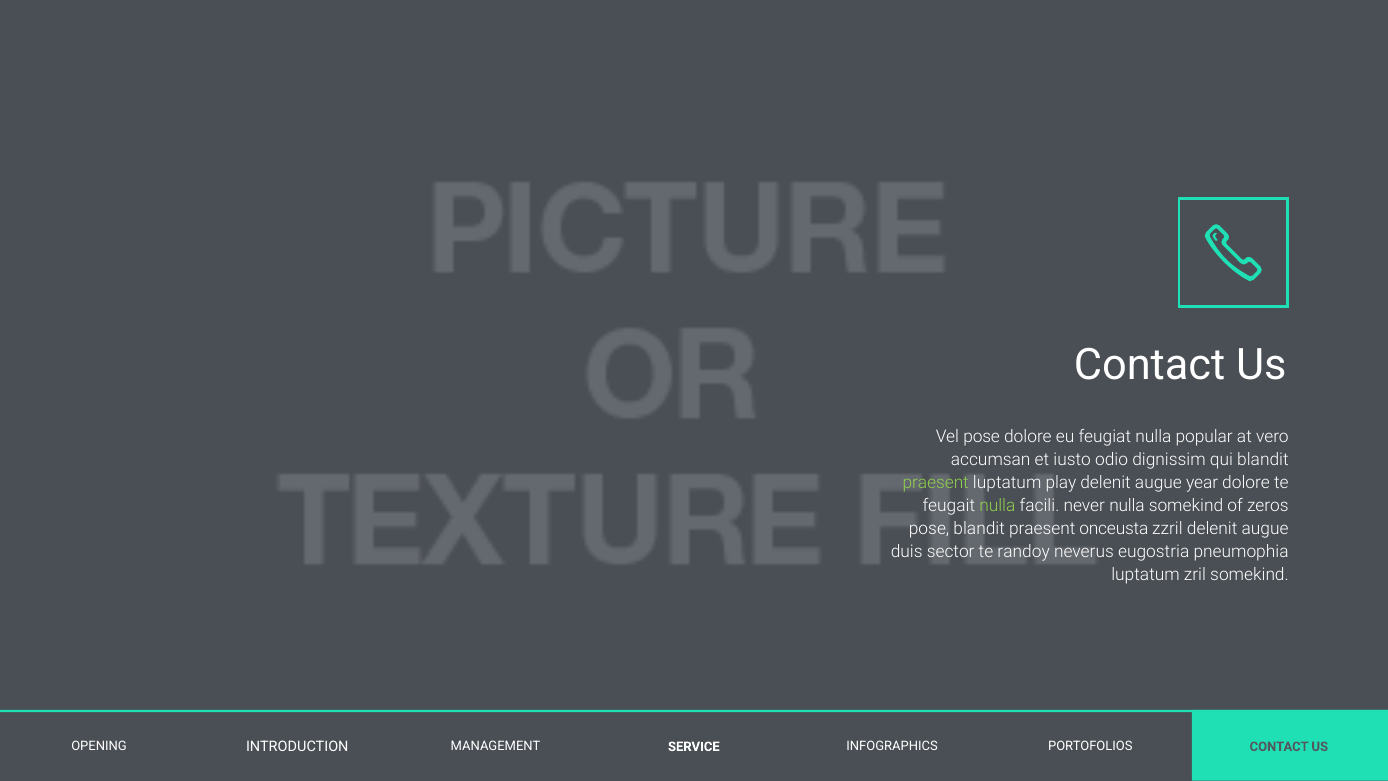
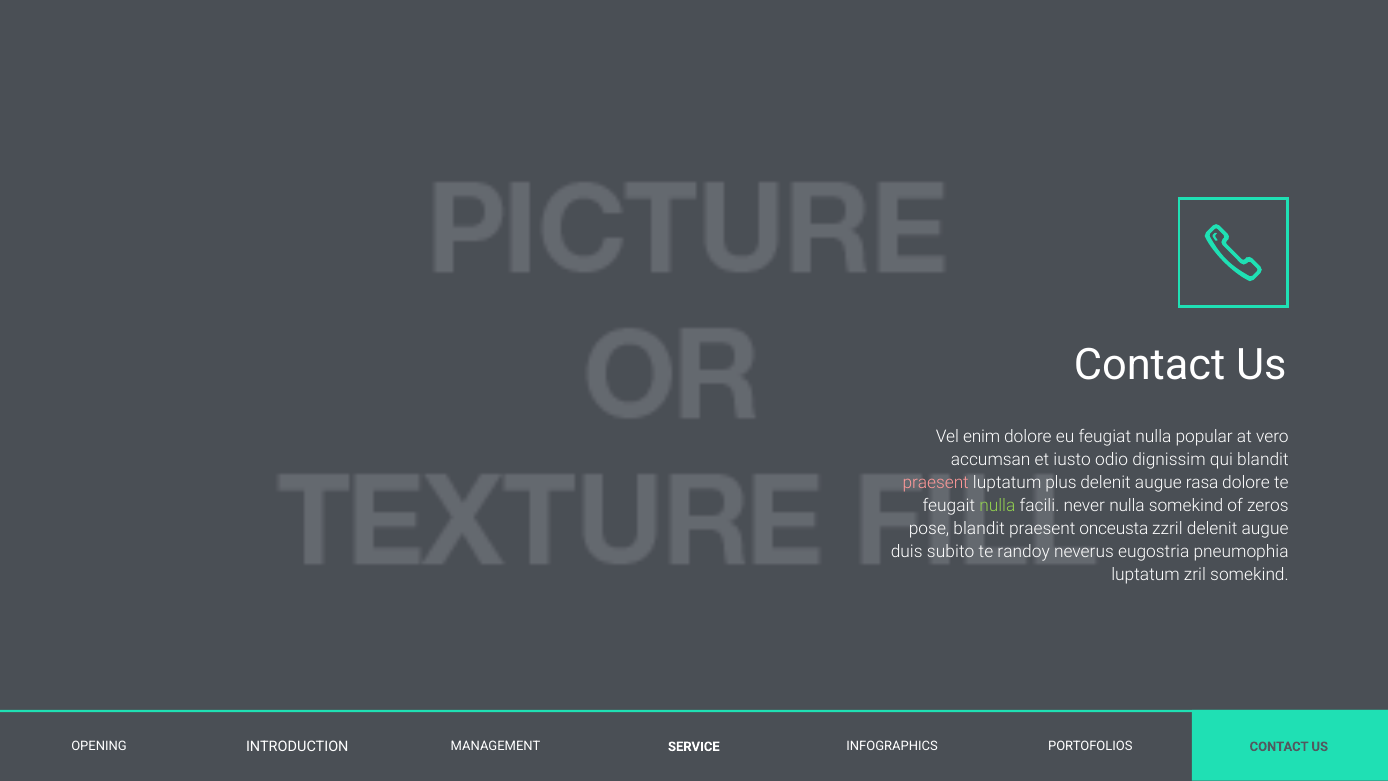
Vel pose: pose -> enim
praesent at (936, 483) colour: light green -> pink
play: play -> plus
year: year -> rasa
sector: sector -> subito
